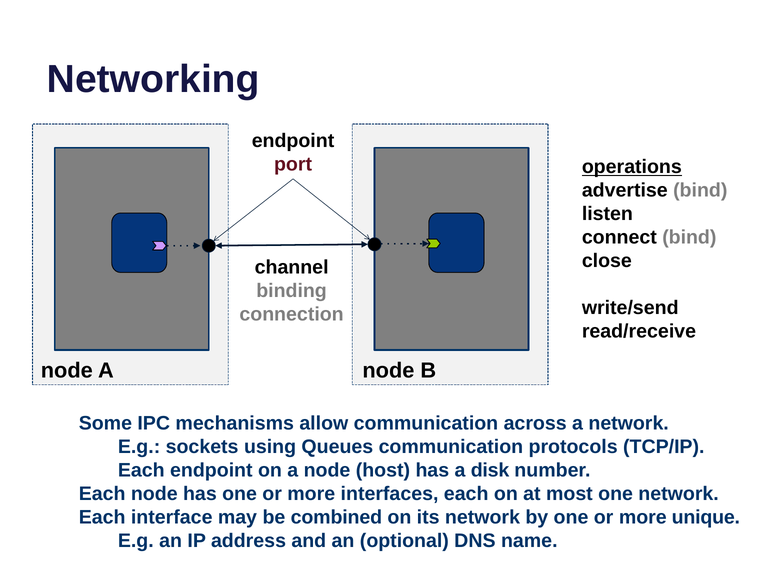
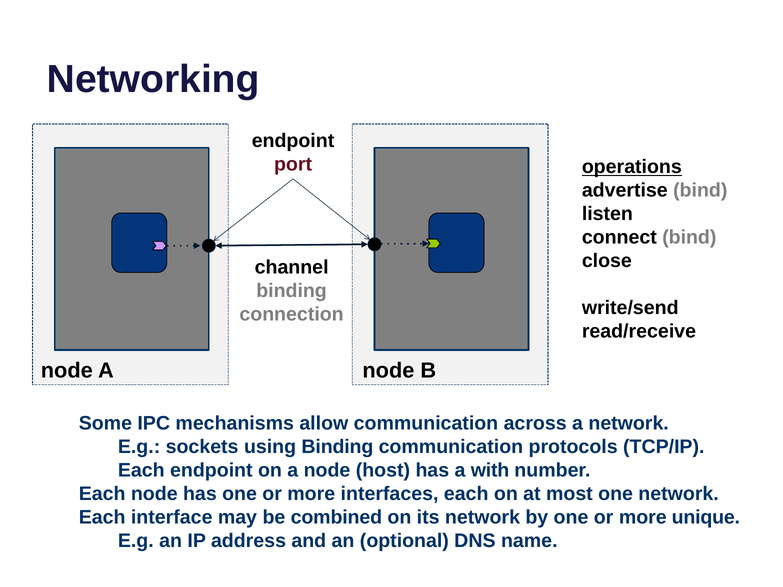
using Queues: Queues -> Binding
disk: disk -> with
